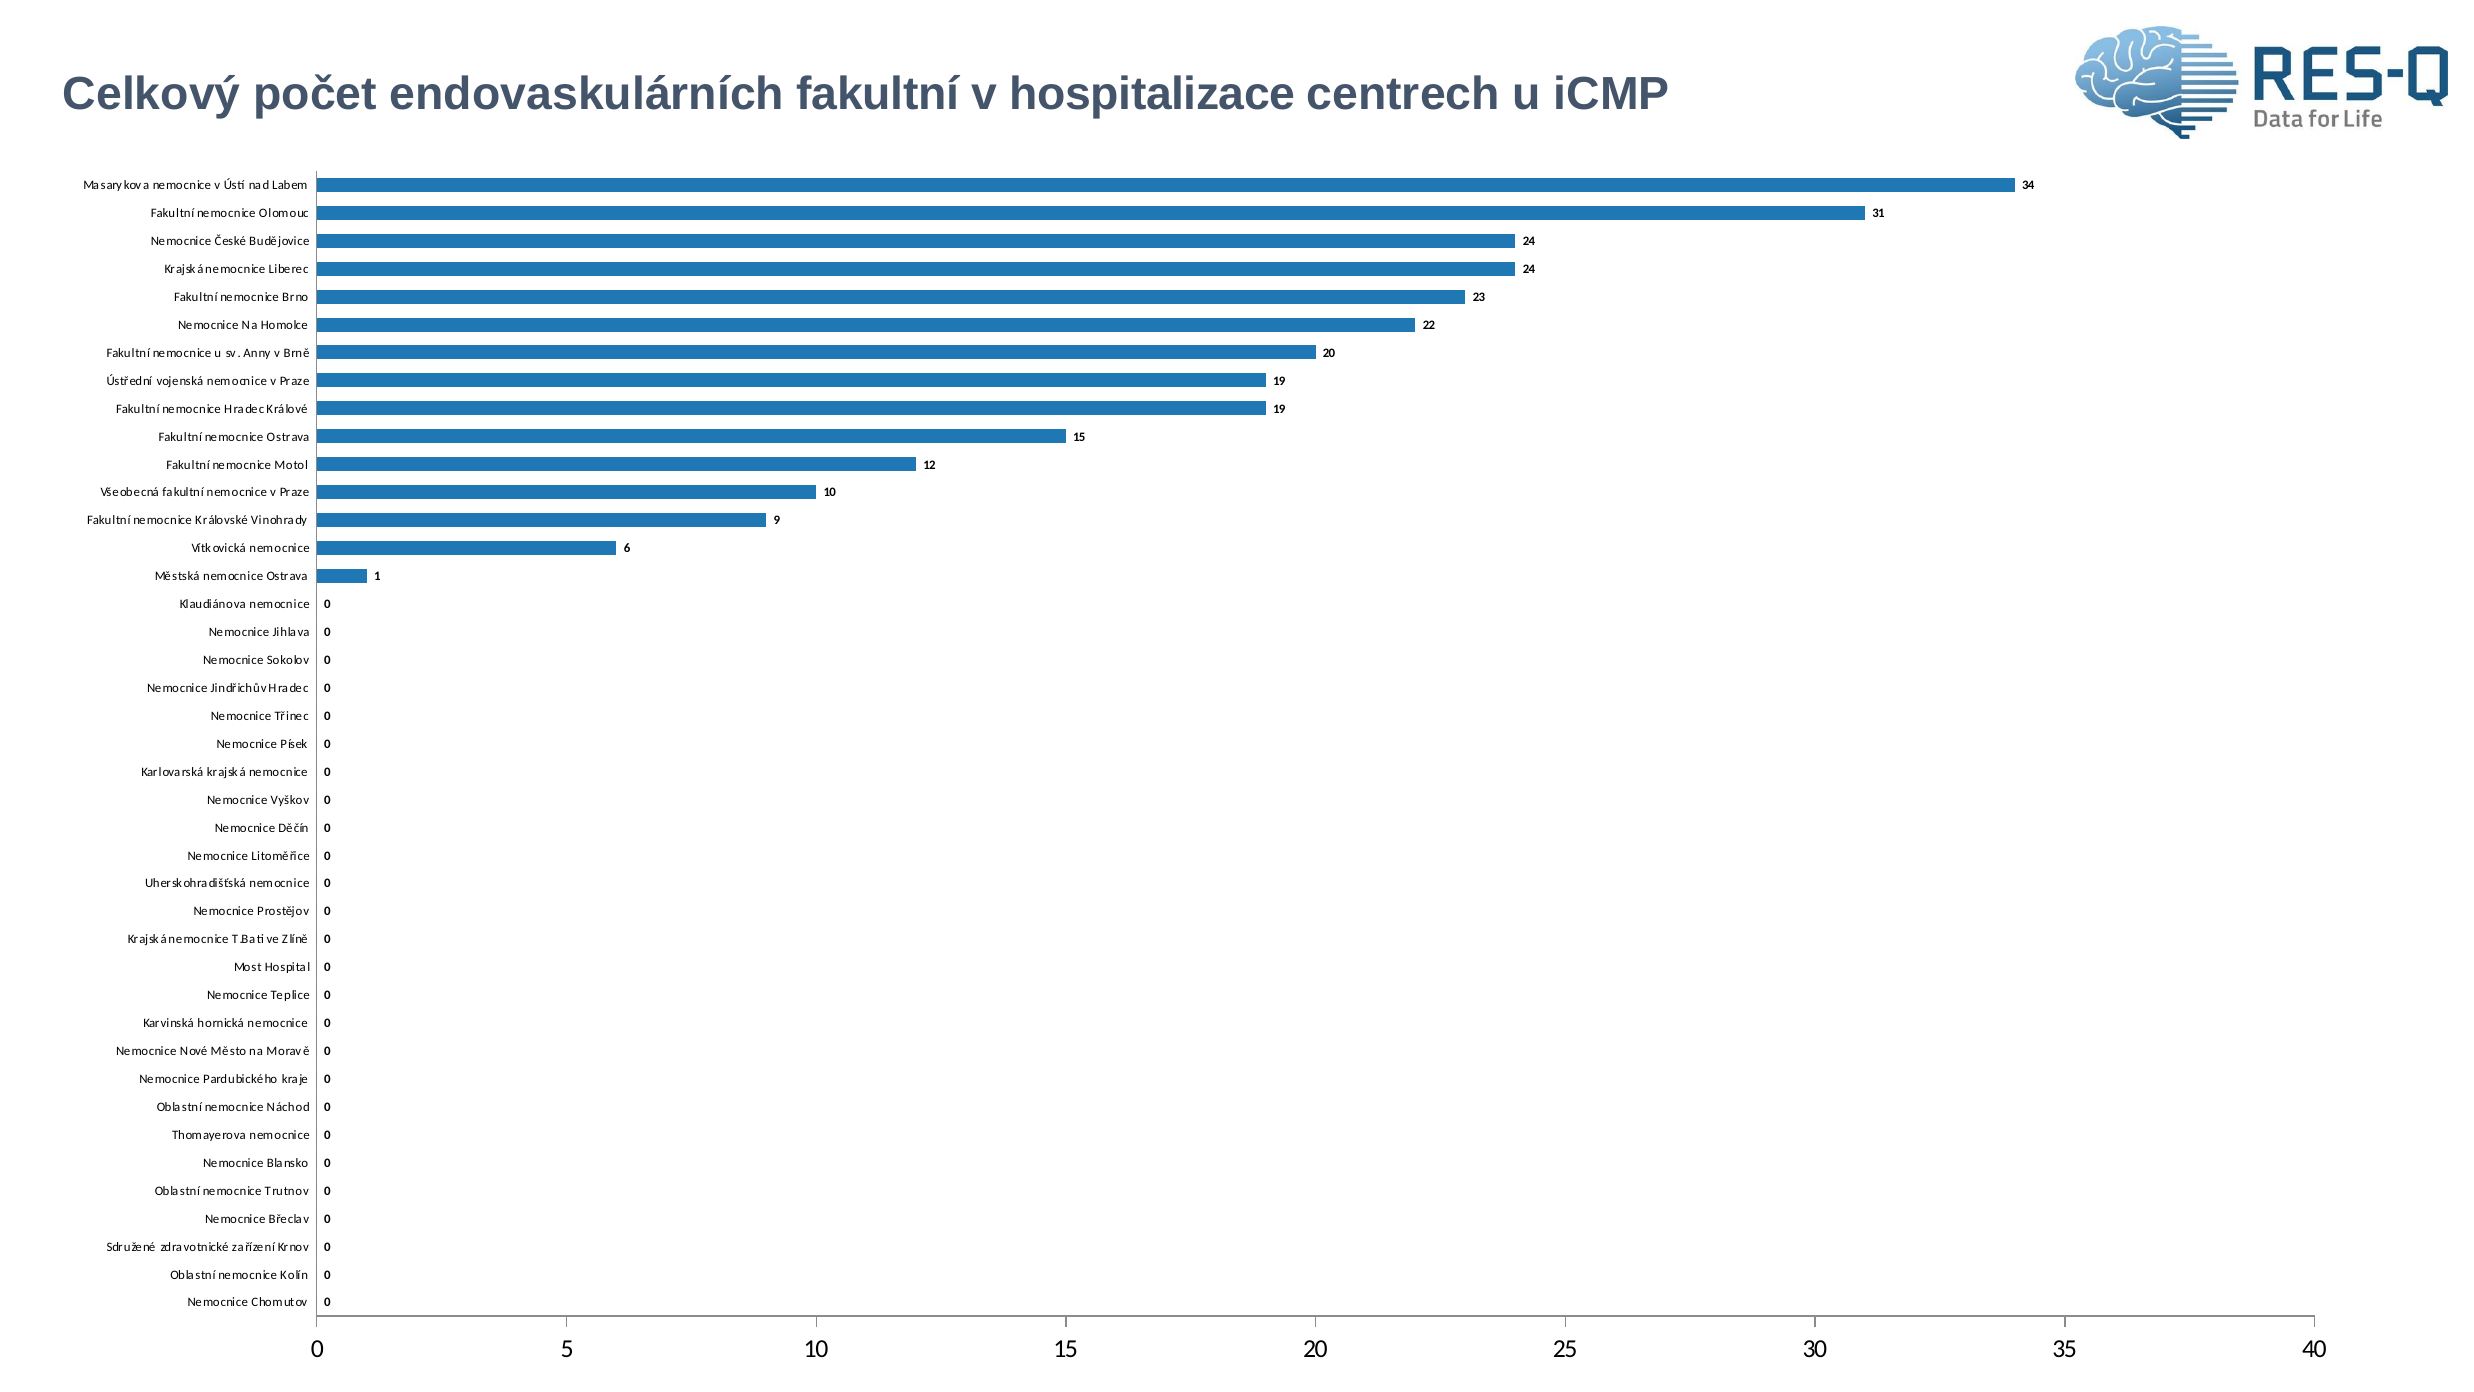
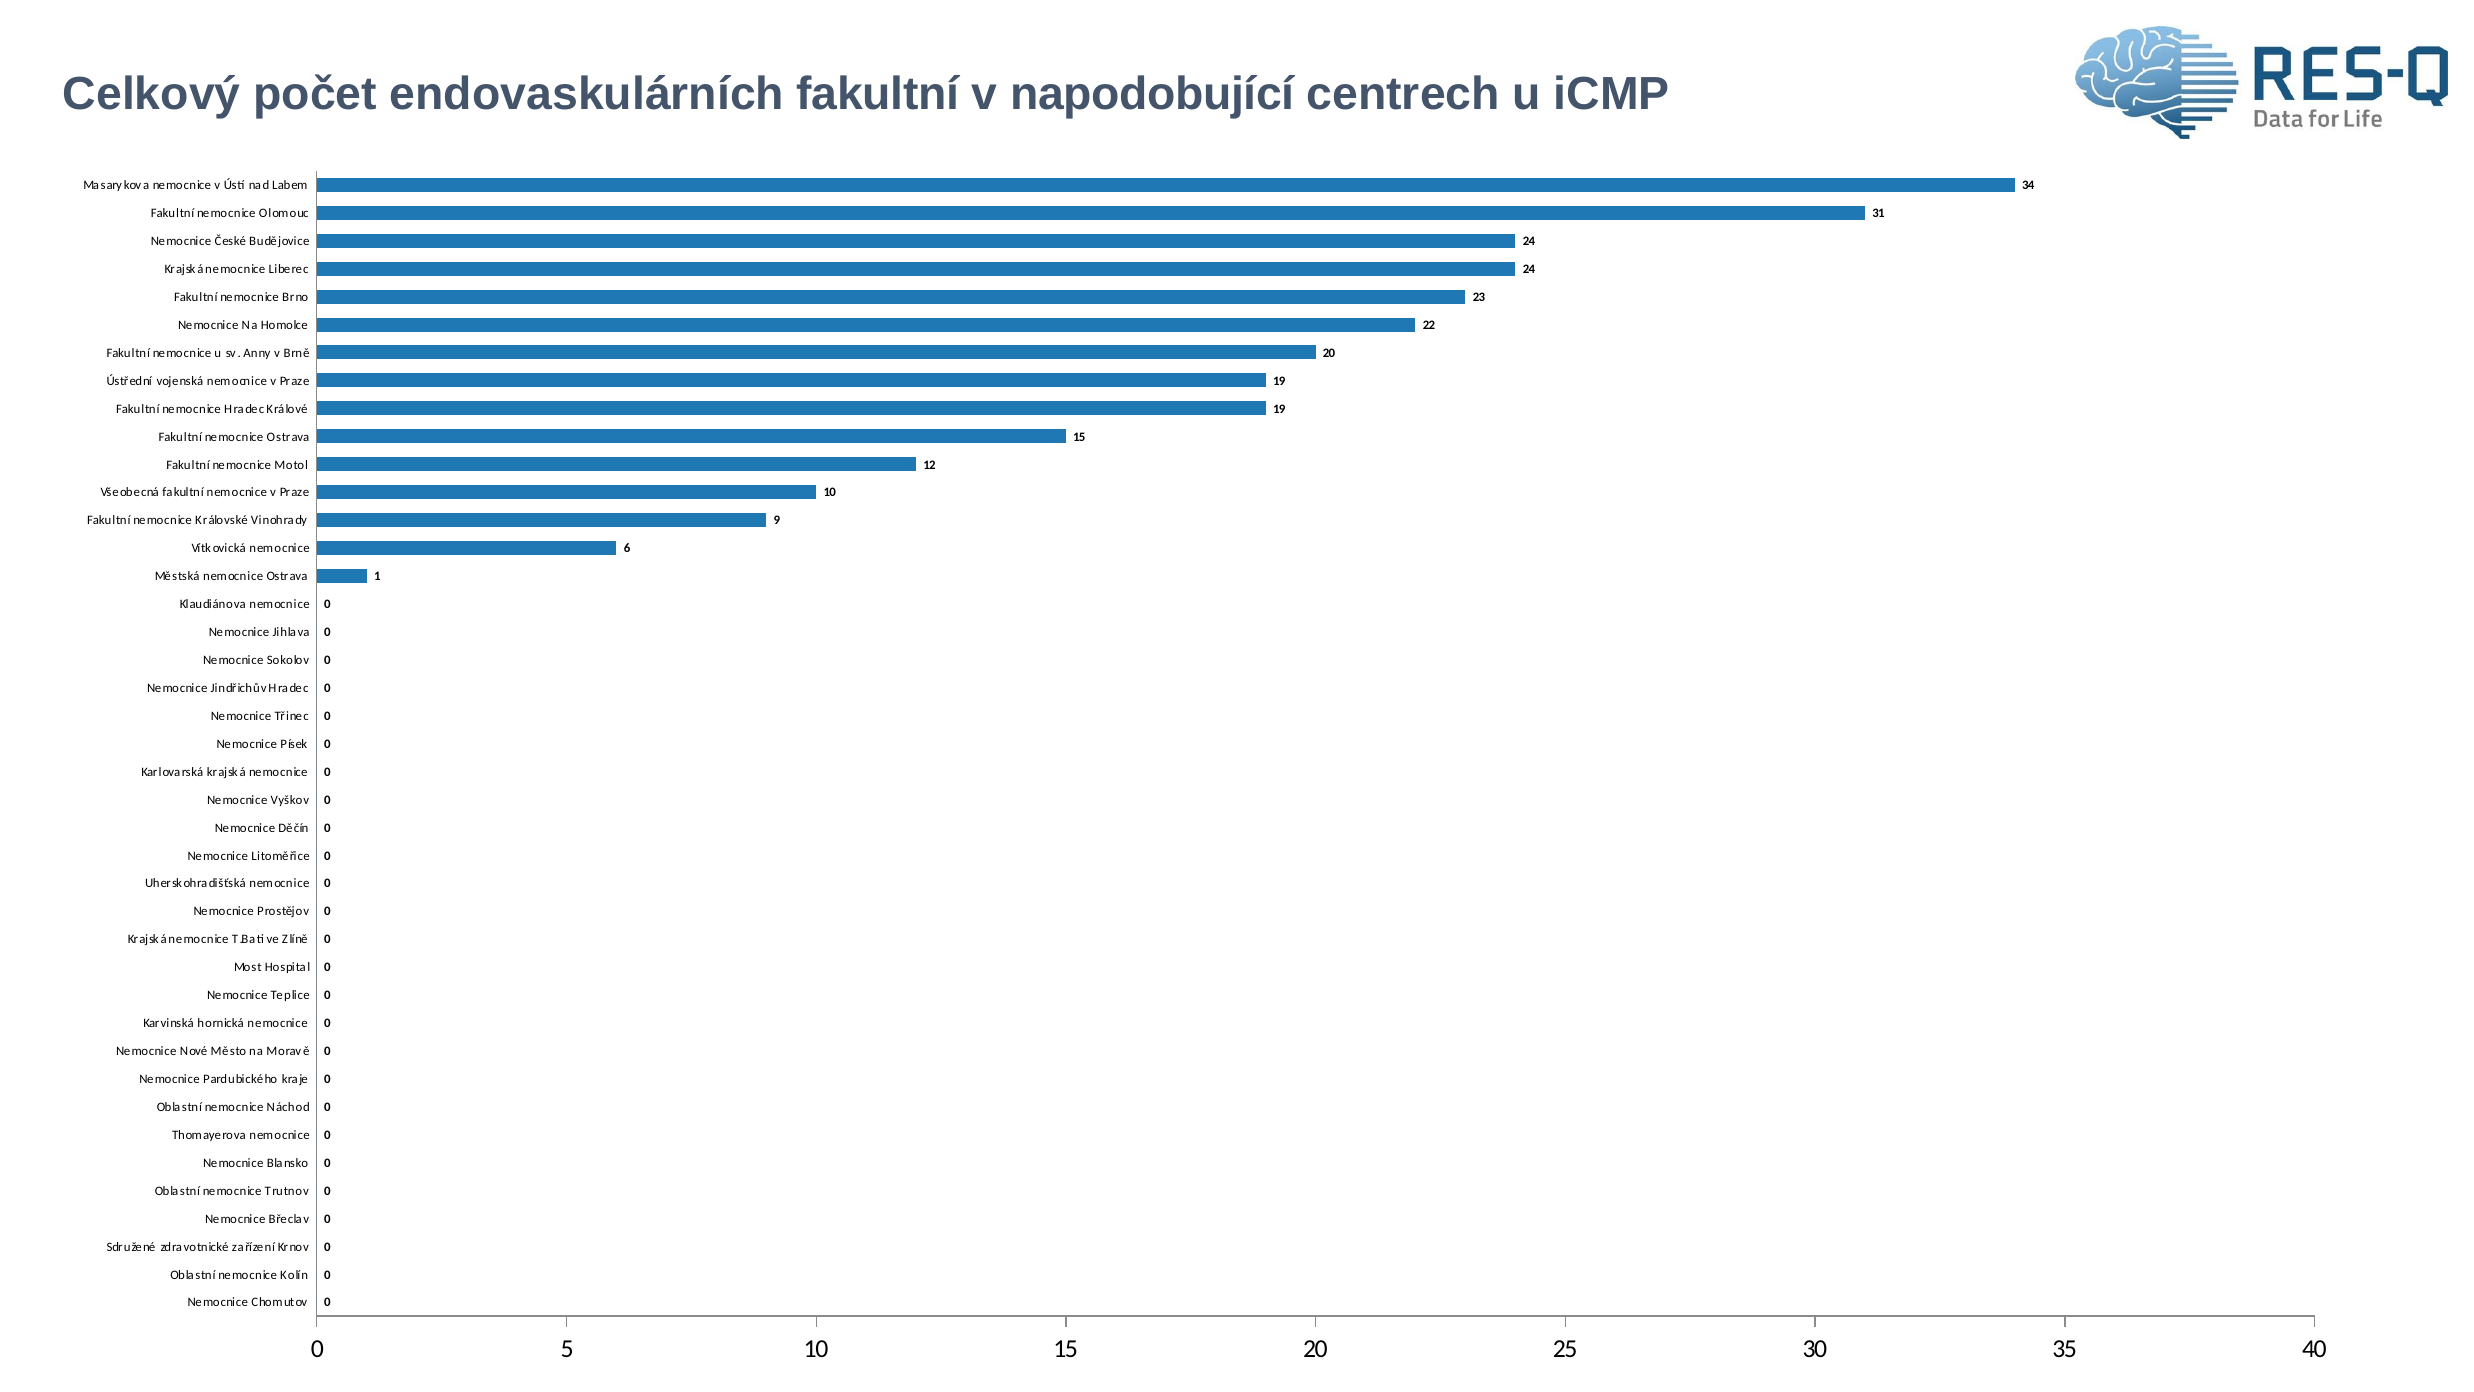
hospitalizace: hospitalizace -> napodobující
